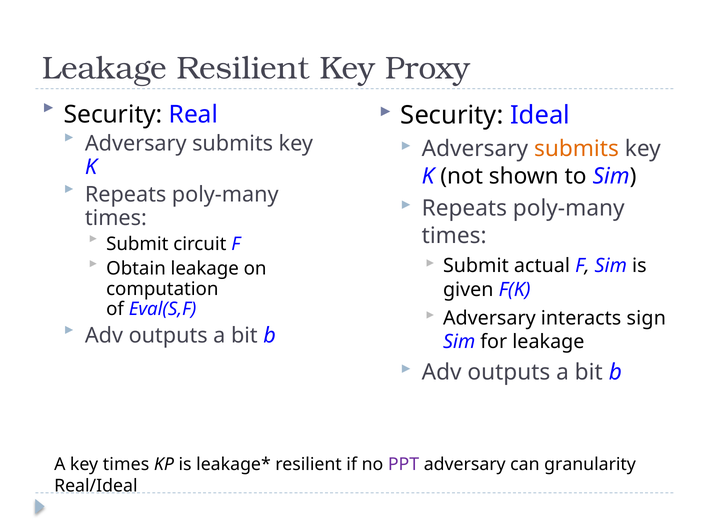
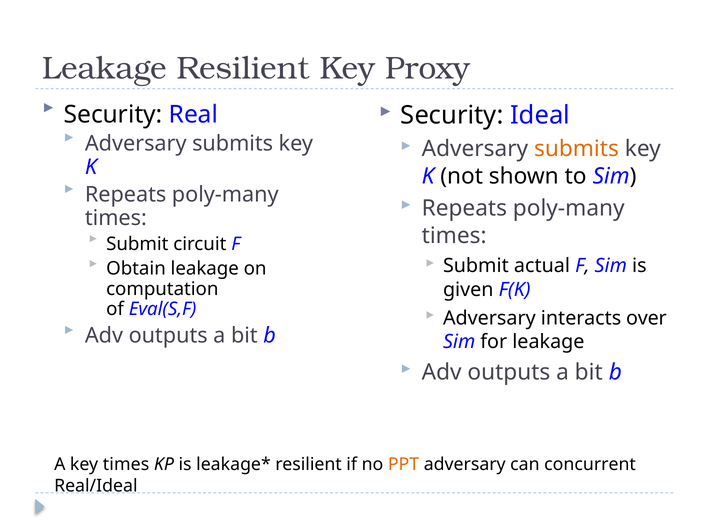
sign: sign -> over
PPT colour: purple -> orange
granularity: granularity -> concurrent
